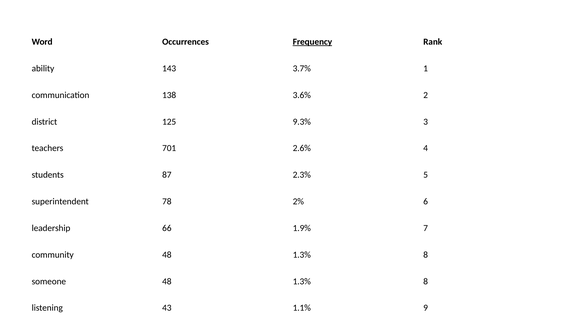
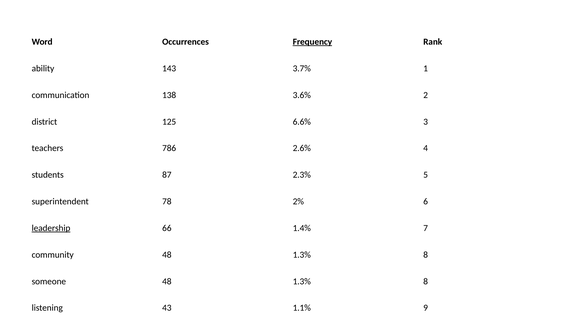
9.3%: 9.3% -> 6.6%
701: 701 -> 786
leadership underline: none -> present
1.9%: 1.9% -> 1.4%
